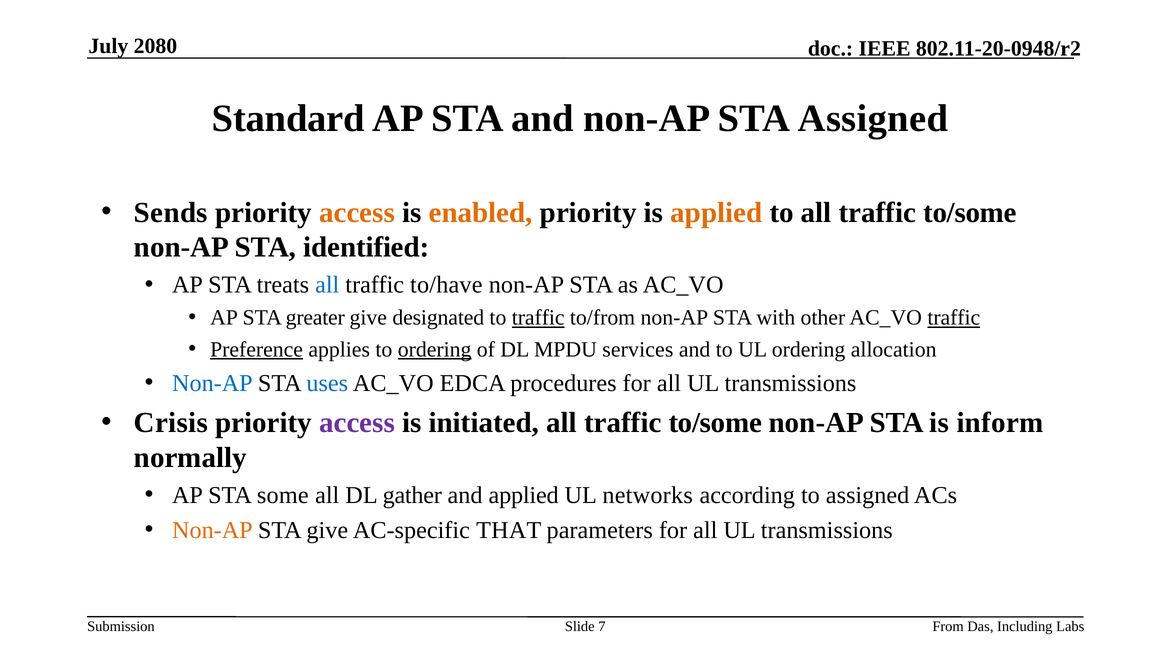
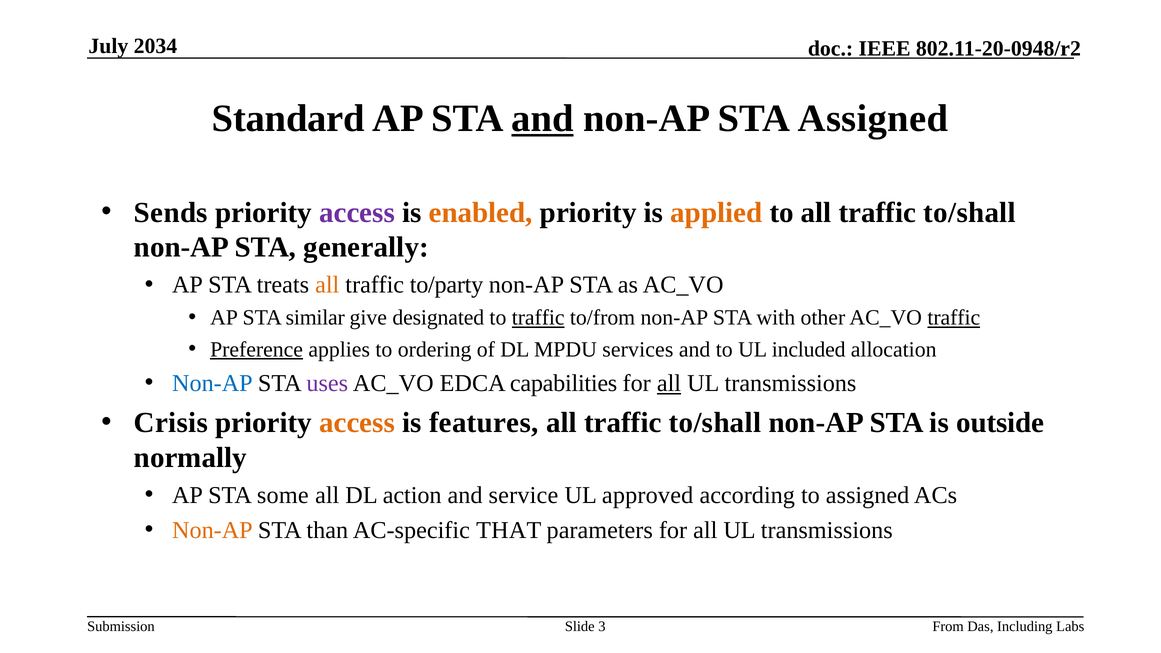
2080: 2080 -> 2034
and at (542, 119) underline: none -> present
access at (357, 212) colour: orange -> purple
to all traffic to/some: to/some -> to/shall
identified: identified -> generally
all at (327, 285) colour: blue -> orange
to/have: to/have -> to/party
greater: greater -> similar
ordering at (435, 349) underline: present -> none
UL ordering: ordering -> included
uses colour: blue -> purple
procedures: procedures -> capabilities
all at (669, 383) underline: none -> present
access at (357, 423) colour: purple -> orange
initiated: initiated -> features
to/some at (715, 423): to/some -> to/shall
inform: inform -> outside
gather: gather -> action
and applied: applied -> service
networks: networks -> approved
STA give: give -> than
7: 7 -> 3
